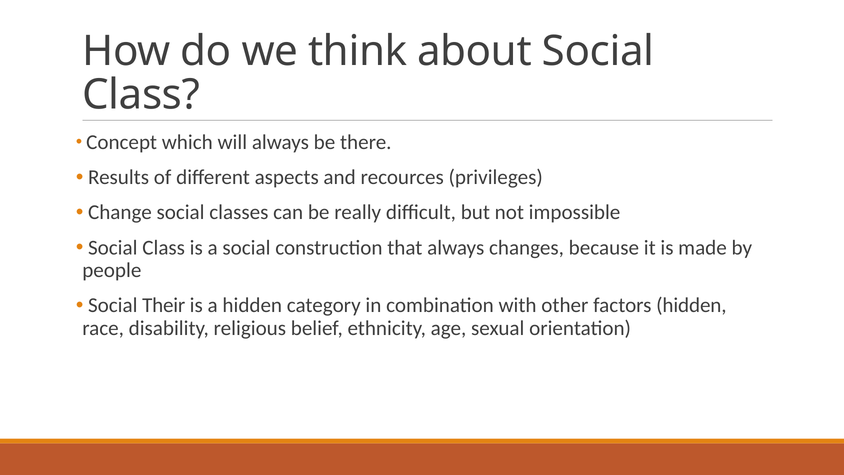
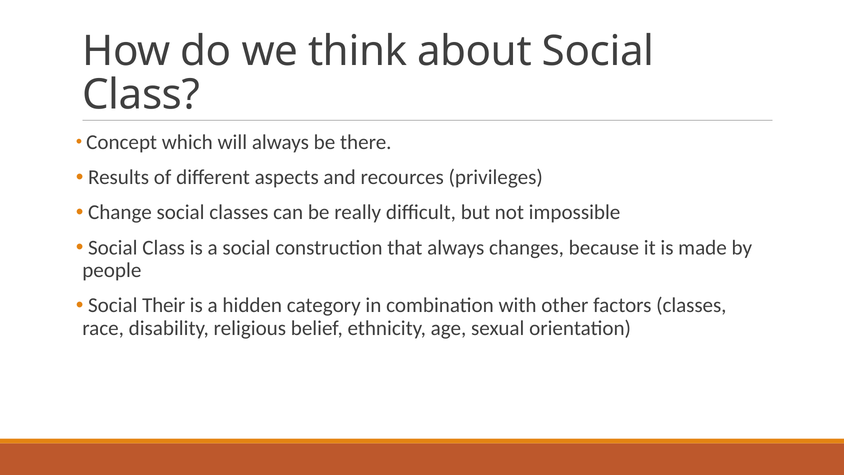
factors hidden: hidden -> classes
